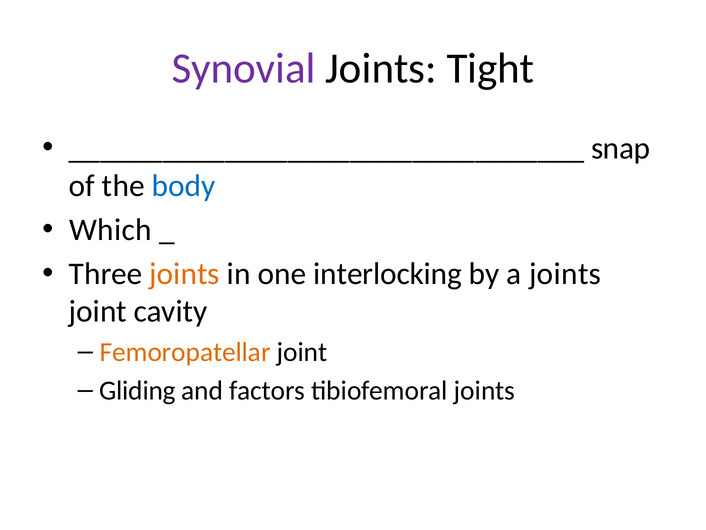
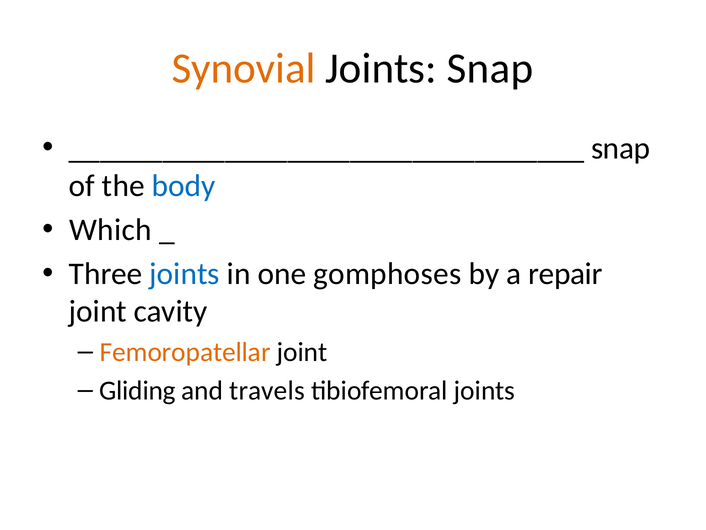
Synovial colour: purple -> orange
Joints Tight: Tight -> Snap
joints at (185, 274) colour: orange -> blue
interlocking: interlocking -> gomphoses
a joints: joints -> repair
factors: factors -> travels
